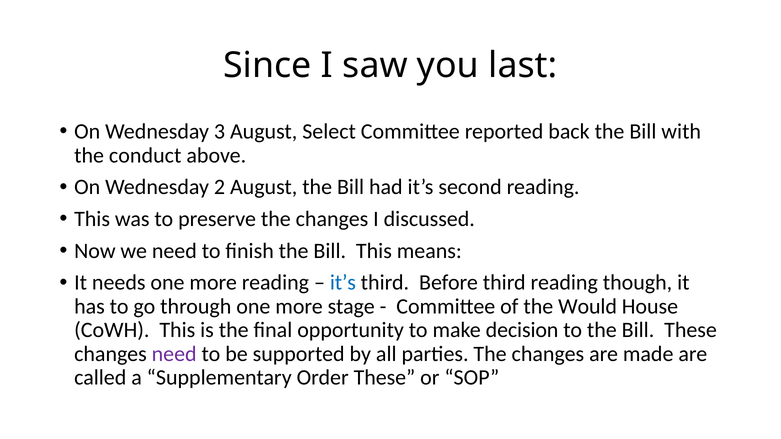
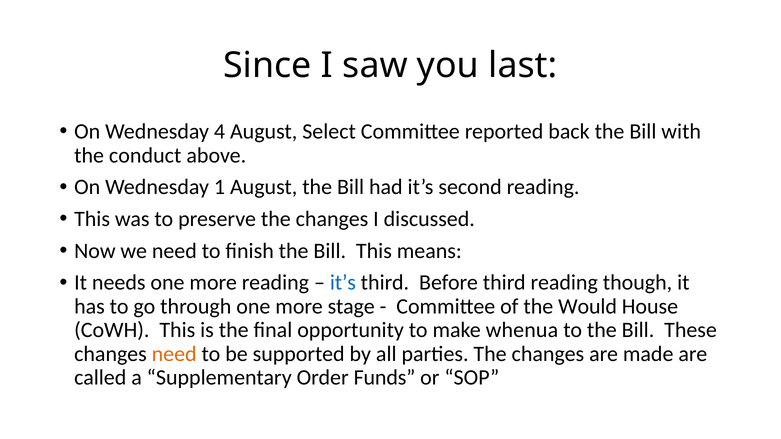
3: 3 -> 4
2: 2 -> 1
decision: decision -> whenua
need at (174, 354) colour: purple -> orange
Order These: These -> Funds
